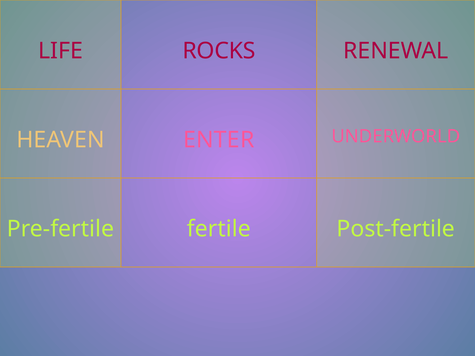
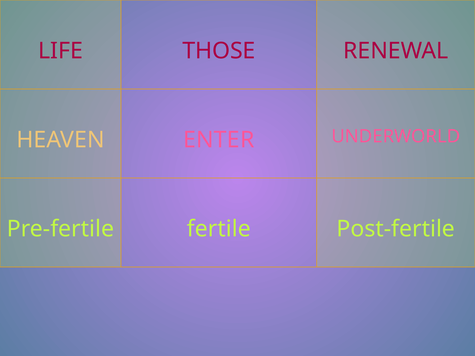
ROCKS: ROCKS -> THOSE
